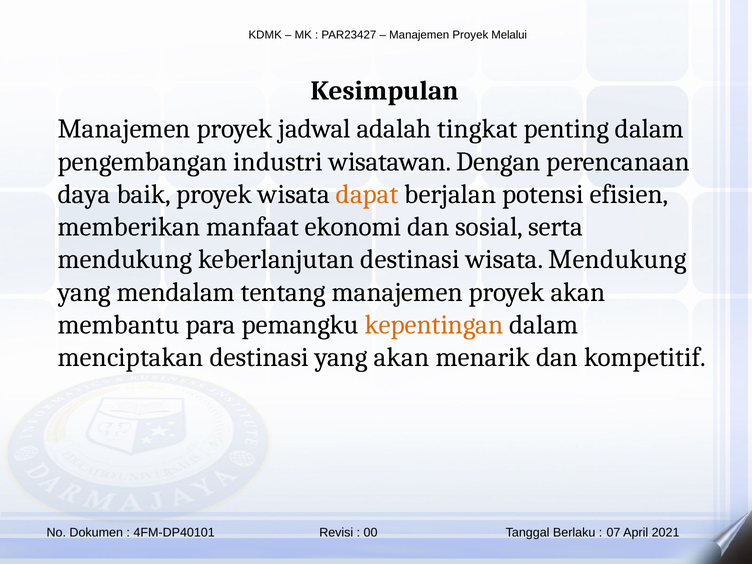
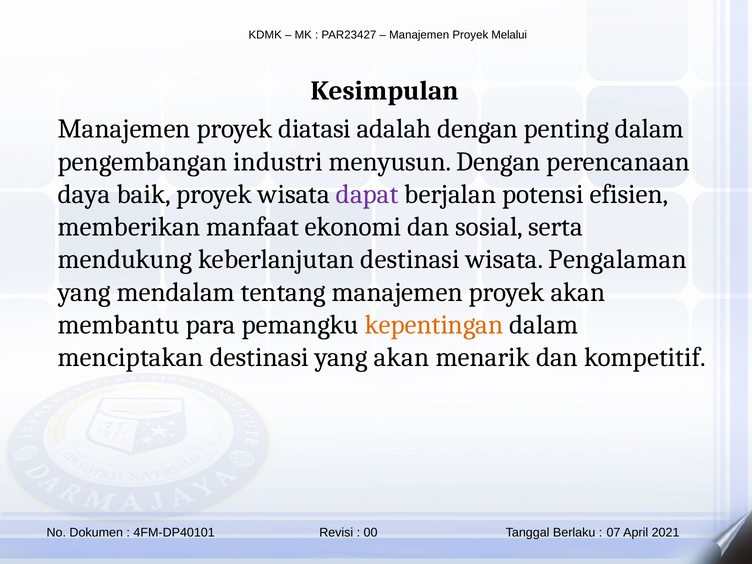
jadwal: jadwal -> diatasi
adalah tingkat: tingkat -> dengan
wisatawan: wisatawan -> menyusun
dapat colour: orange -> purple
wisata Mendukung: Mendukung -> Pengalaman
